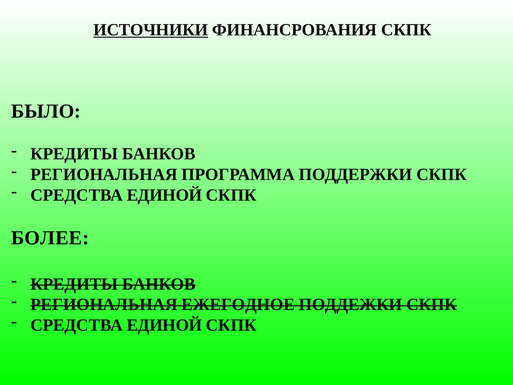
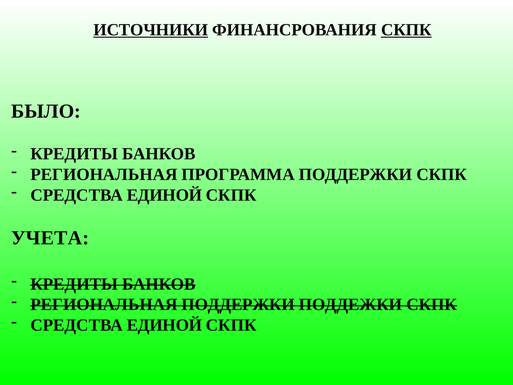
СКПК at (406, 30) underline: none -> present
БОЛЕЕ: БОЛЕЕ -> УЧЕТА
РЕГИОНАЛЬНАЯ ЕЖЕГОДНОЕ: ЕЖЕГОДНОЕ -> ПОДДЕРЖКИ
